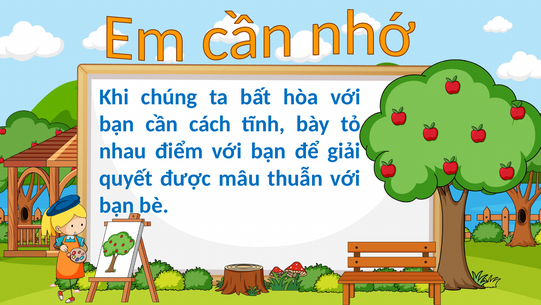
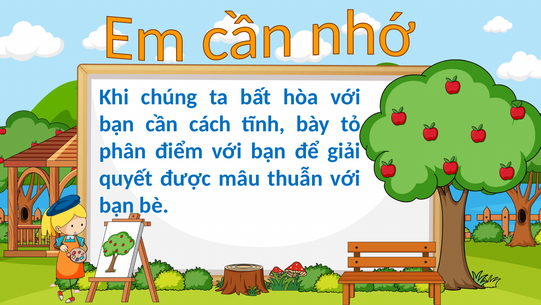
nhau: nhau -> phân
